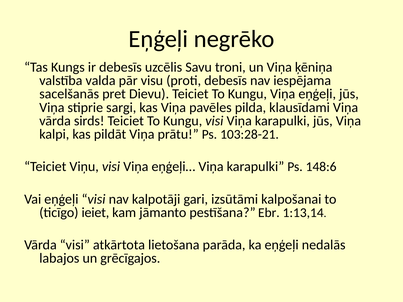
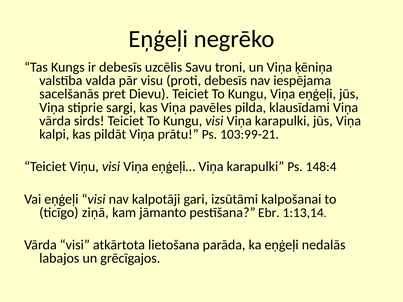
103:28-21: 103:28-21 -> 103:99-21
148:6: 148:6 -> 148:4
ieiet: ieiet -> ziņā
